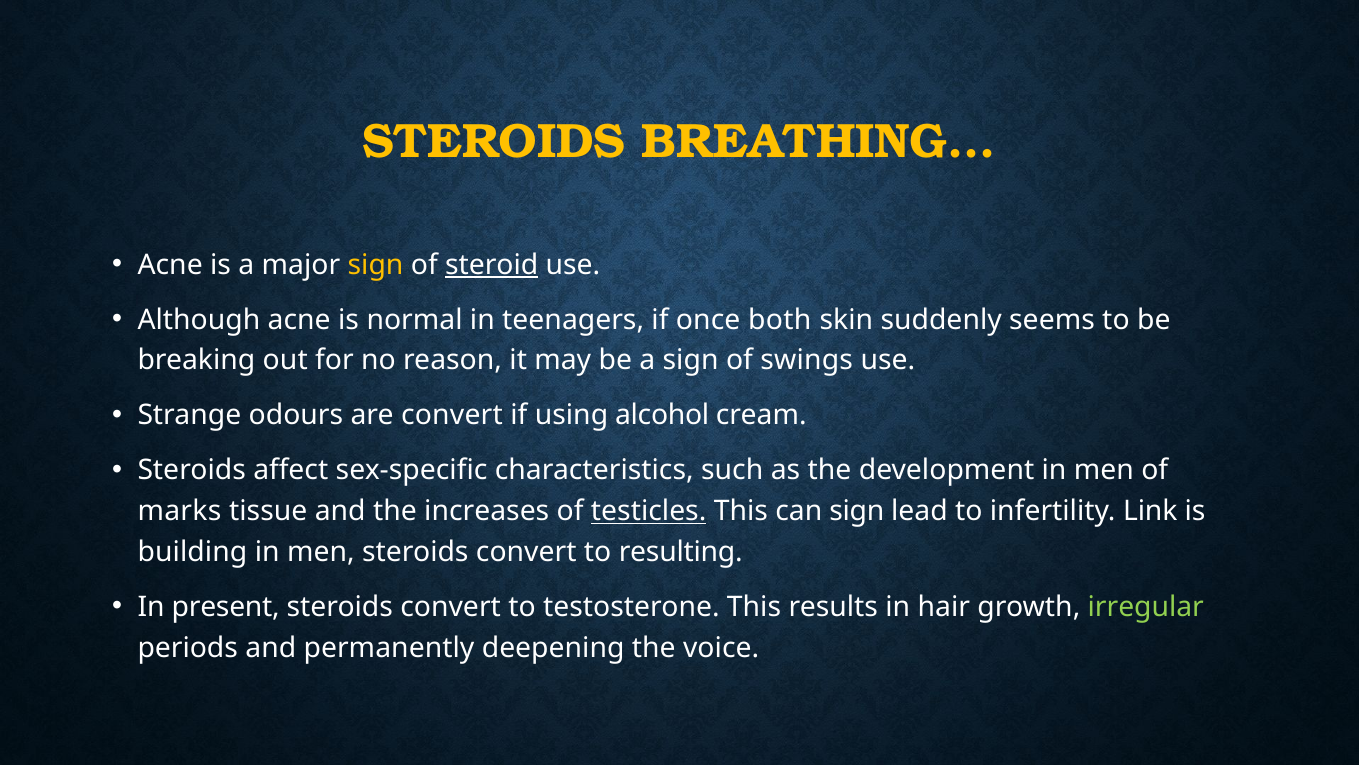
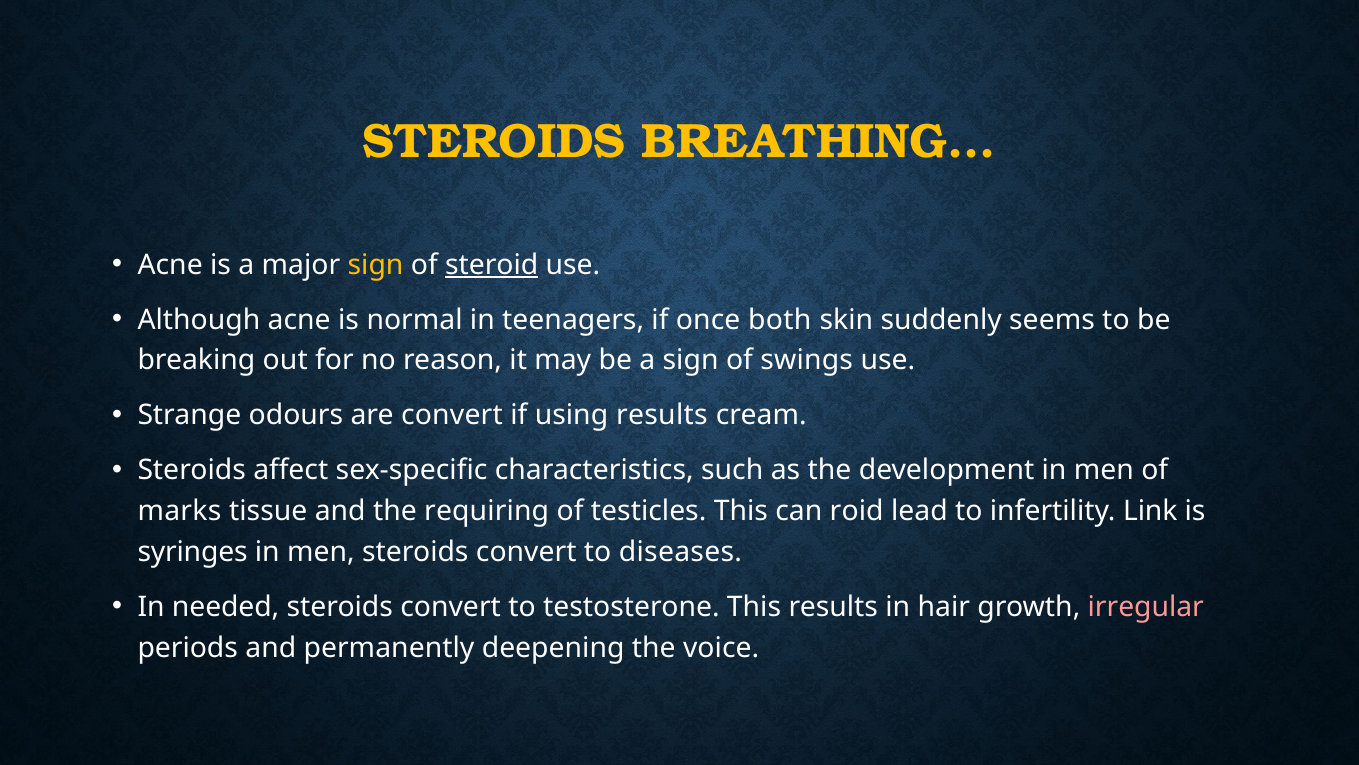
using alcohol: alcohol -> results
increases: increases -> requiring
testicles underline: present -> none
can sign: sign -> roid
building: building -> syringes
resulting: resulting -> diseases
present: present -> needed
irregular colour: light green -> pink
